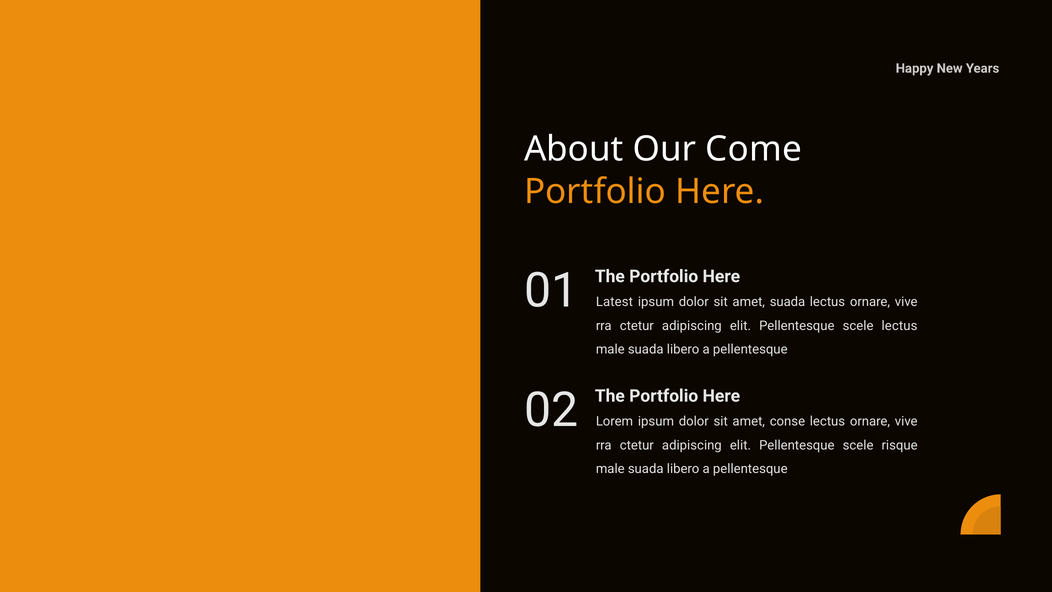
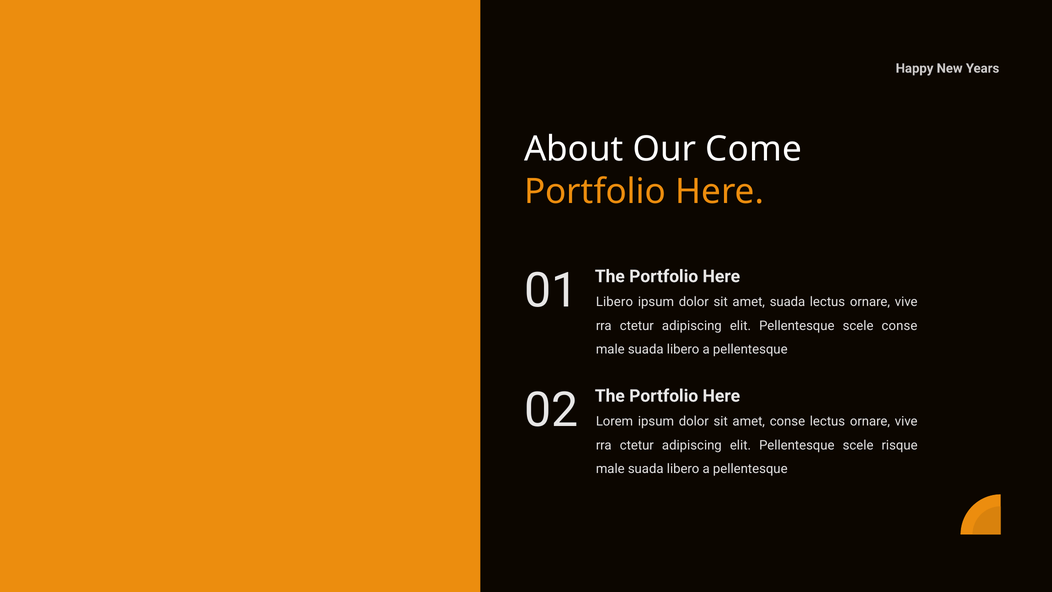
Latest at (614, 302): Latest -> Libero
scele lectus: lectus -> conse
